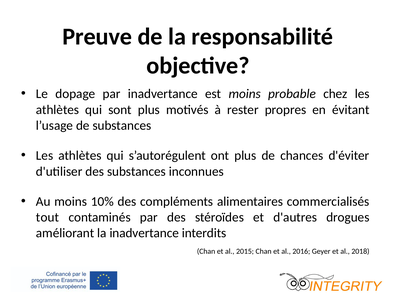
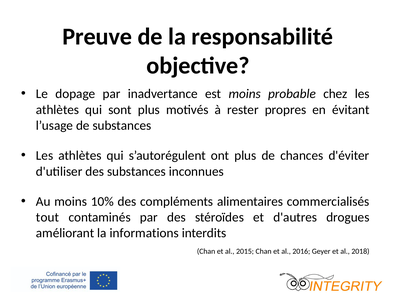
la inadvertance: inadvertance -> informations
